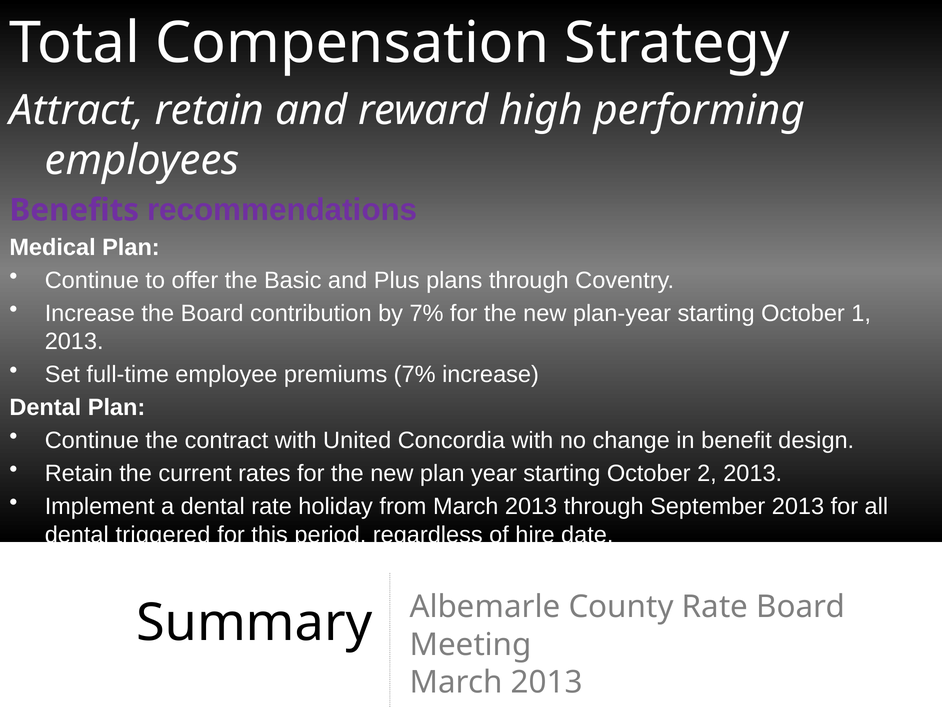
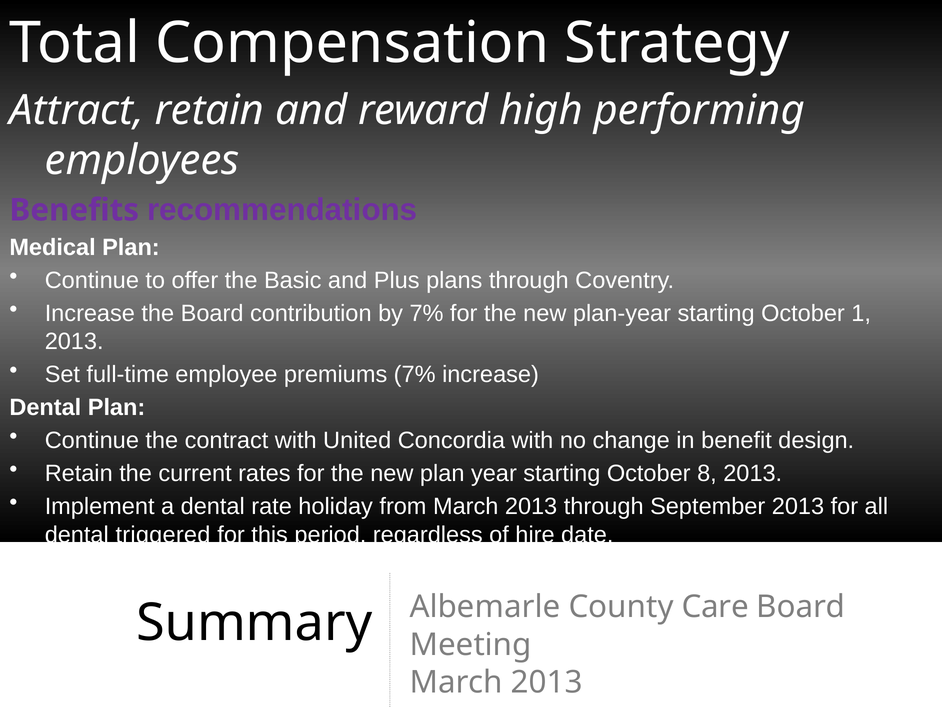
2: 2 -> 8
County Rate: Rate -> Care
